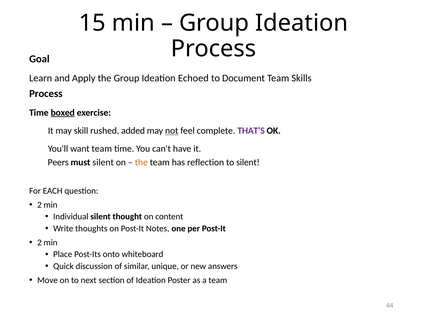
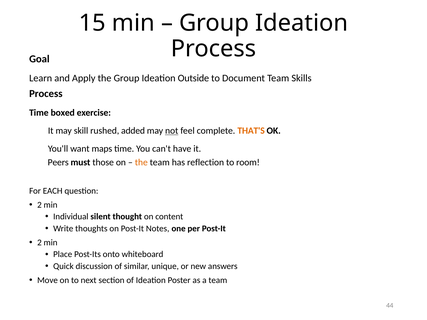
Echoed: Echoed -> Outside
boxed underline: present -> none
THAT'S colour: purple -> orange
want team: team -> maps
must silent: silent -> those
to silent: silent -> room
